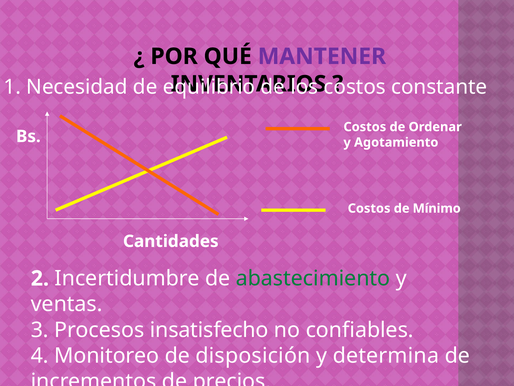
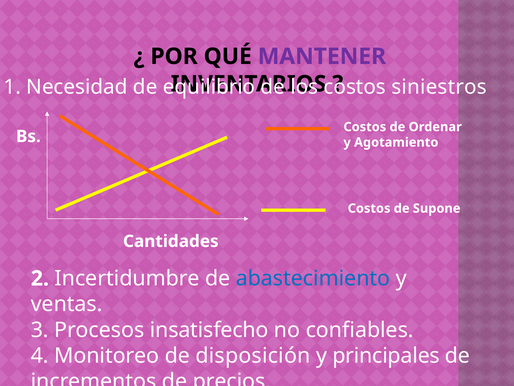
constante: constante -> siniestros
Mínimo: Mínimo -> Supone
abastecimiento colour: green -> blue
determina: determina -> principales
